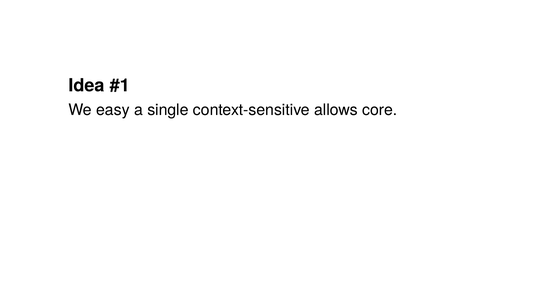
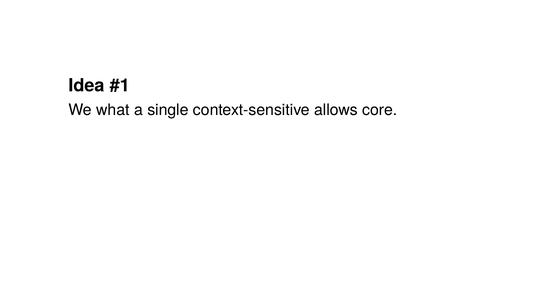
easy: easy -> what
